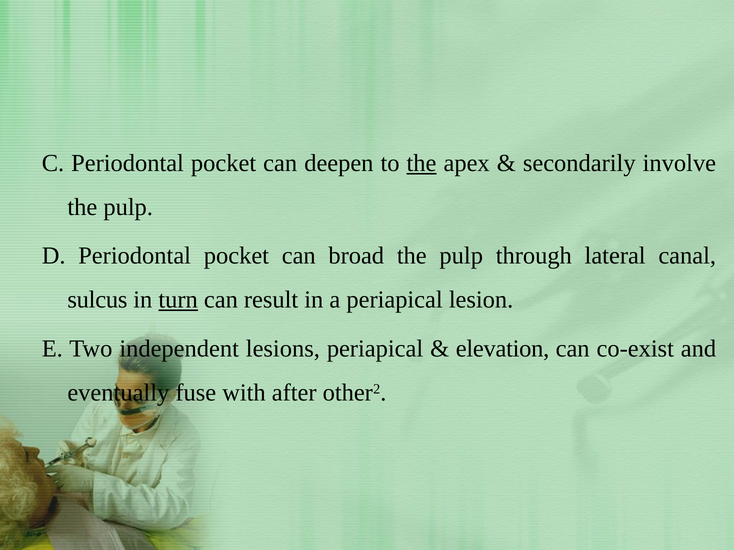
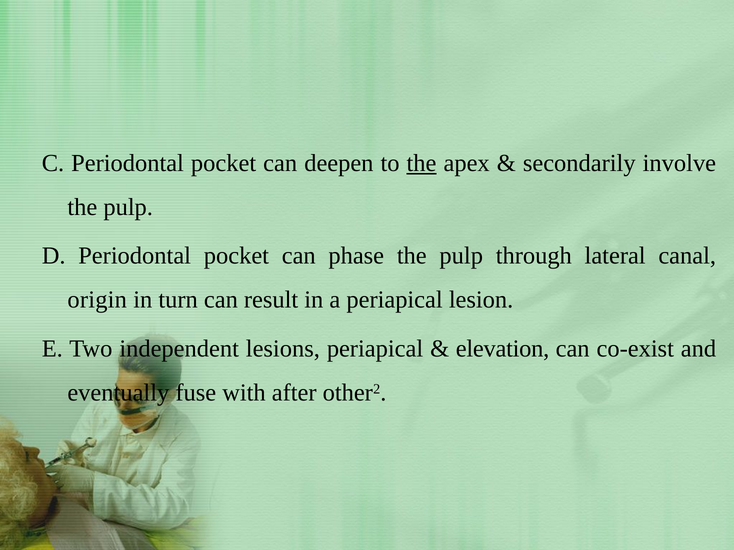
broad: broad -> phase
sulcus: sulcus -> origin
turn underline: present -> none
